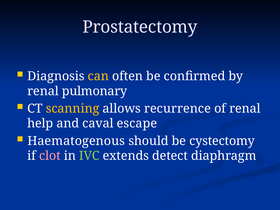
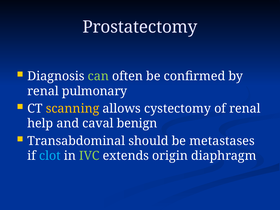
can colour: yellow -> light green
recurrence: recurrence -> cystectomy
escape: escape -> benign
Haematogenous: Haematogenous -> Transabdominal
cystectomy: cystectomy -> metastases
clot colour: pink -> light blue
detect: detect -> origin
